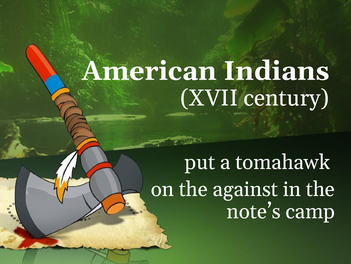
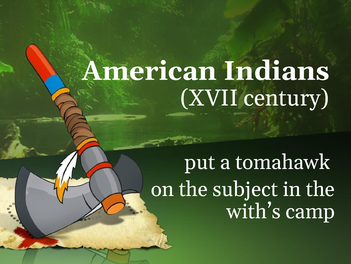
against: against -> subject
note’s: note’s -> with’s
